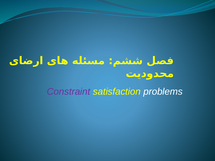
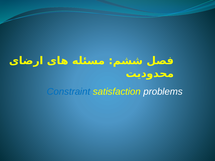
Constraint colour: purple -> blue
